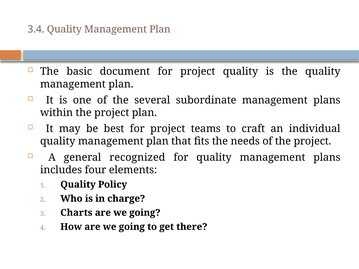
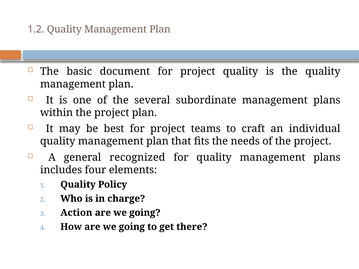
3.4: 3.4 -> 1.2
Charts: Charts -> Action
